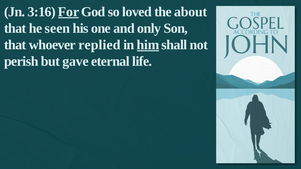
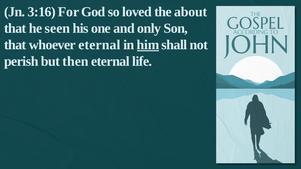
For underline: present -> none
whoever replied: replied -> eternal
gave: gave -> then
